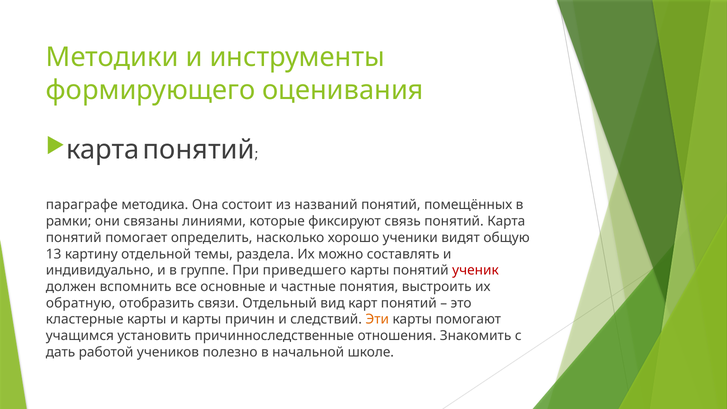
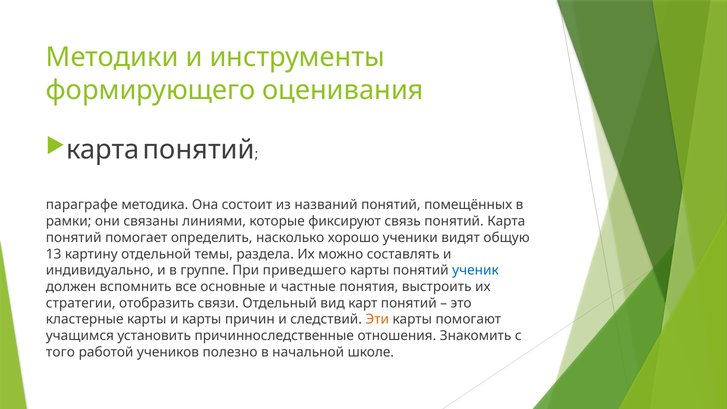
ученик colour: red -> blue
обратную: обратную -> стратегии
дать: дать -> того
